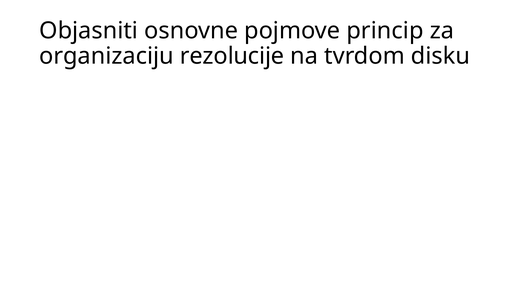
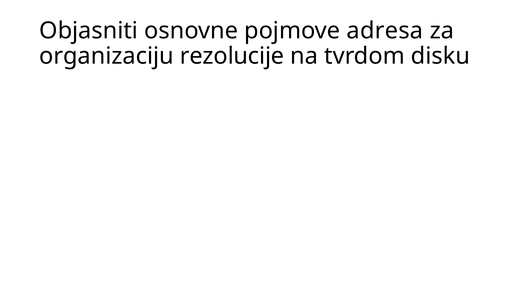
princip: princip -> adresa
